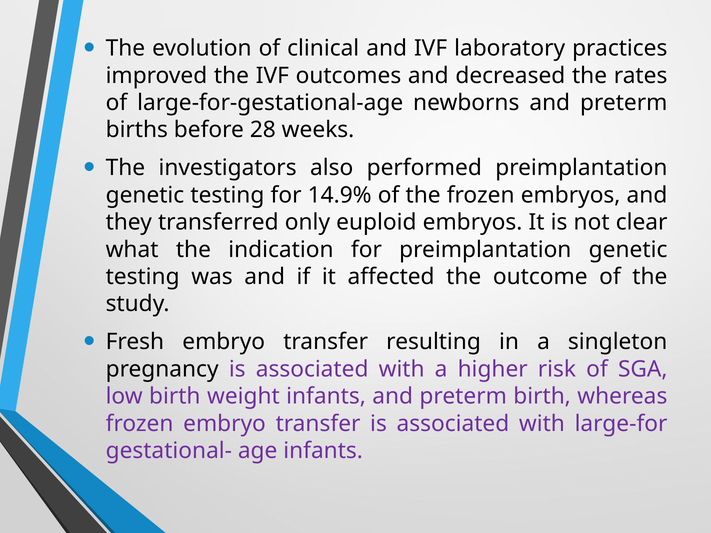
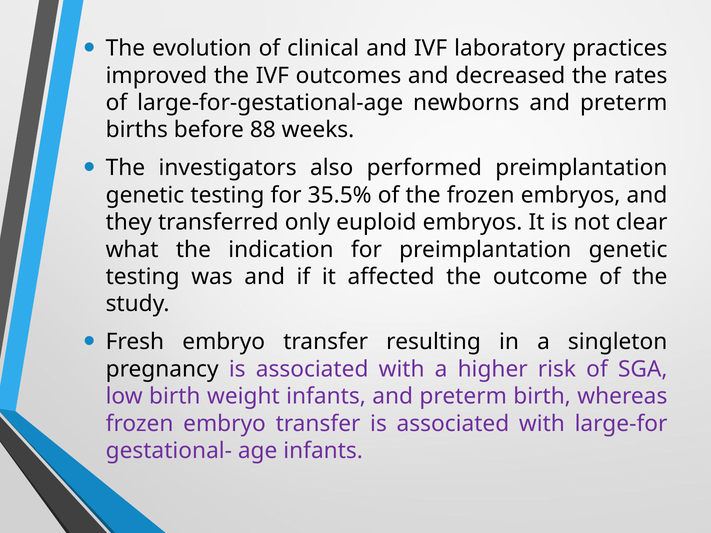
28: 28 -> 88
14.9%: 14.9% -> 35.5%
